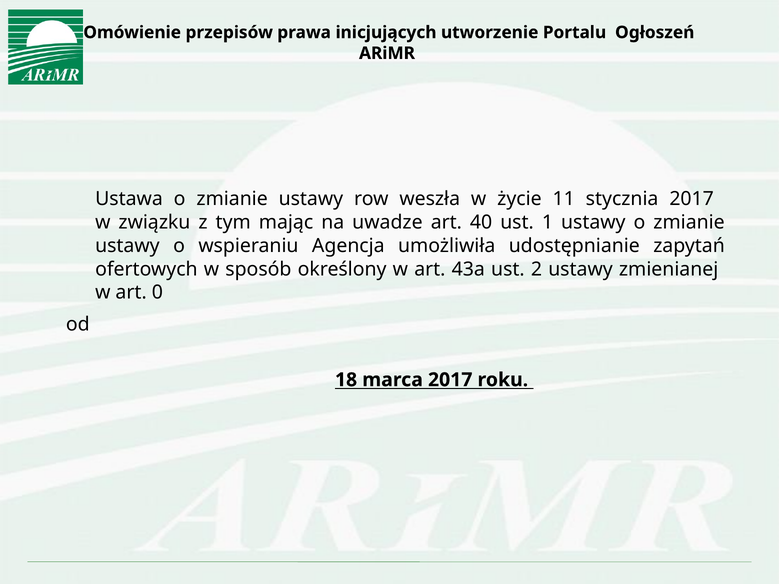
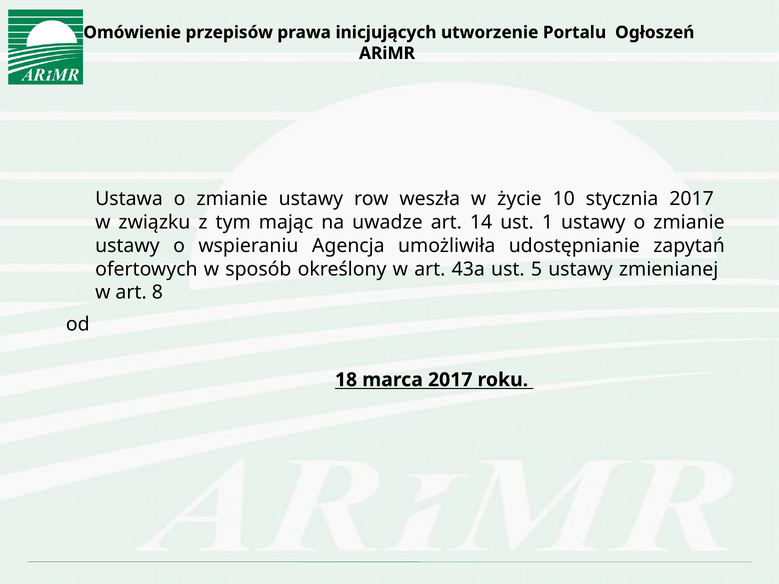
11: 11 -> 10
40: 40 -> 14
2: 2 -> 5
0: 0 -> 8
